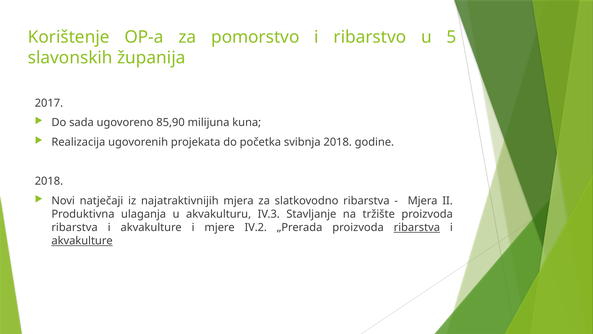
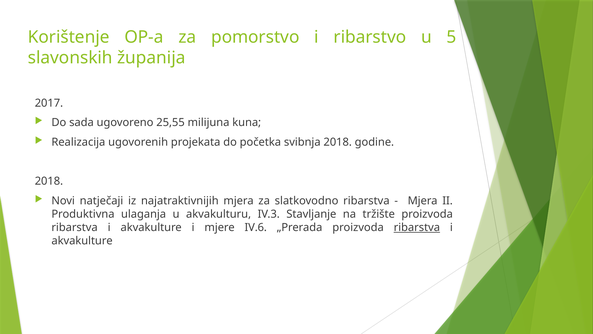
85,90: 85,90 -> 25,55
IV.2: IV.2 -> IV.6
akvakulture at (82, 241) underline: present -> none
